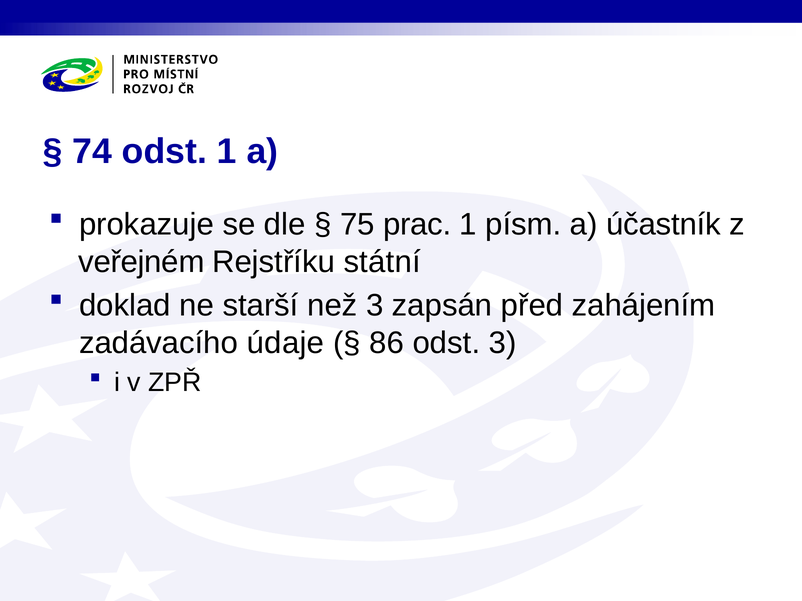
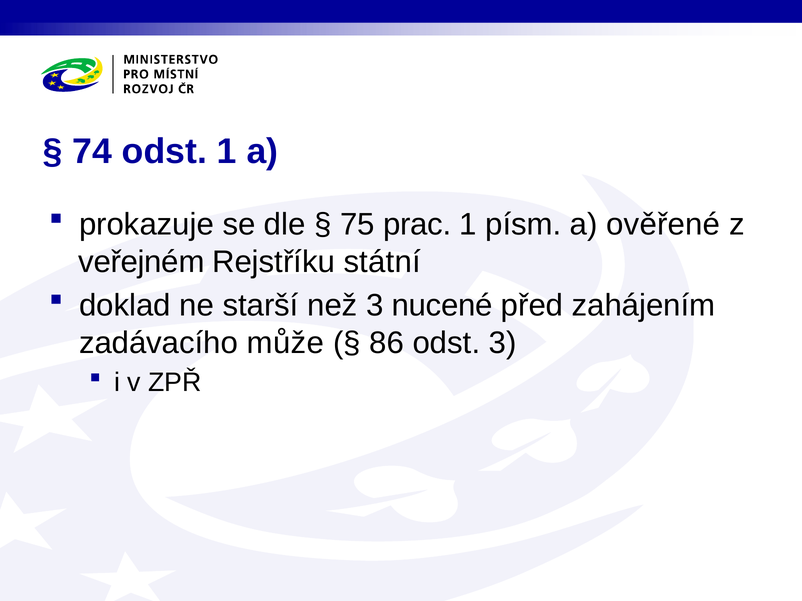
účastník: účastník -> ověřené
zapsán: zapsán -> nucené
údaje: údaje -> může
